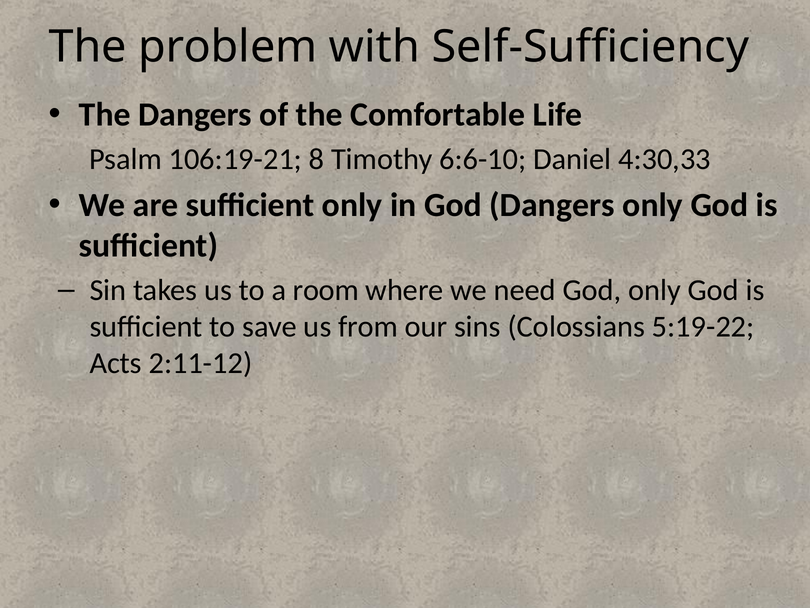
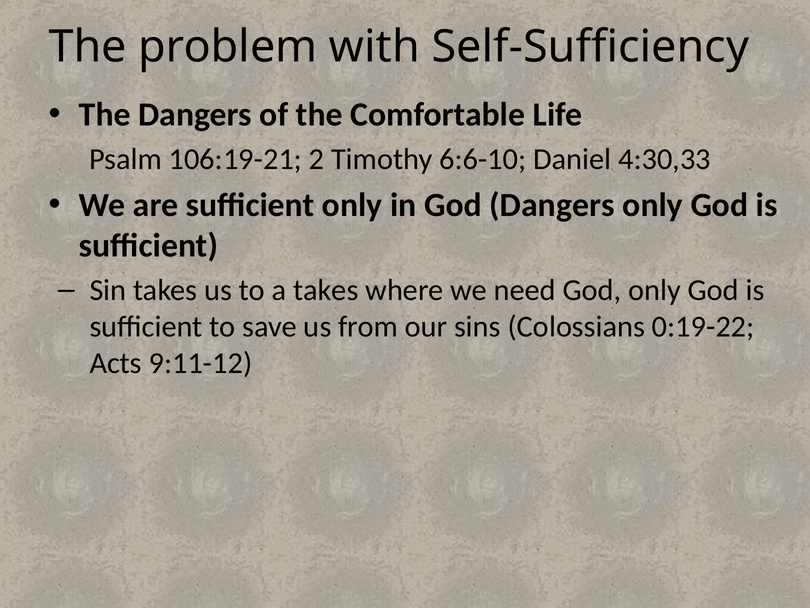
8: 8 -> 2
a room: room -> takes
5:19-22: 5:19-22 -> 0:19-22
2:11-12: 2:11-12 -> 9:11-12
